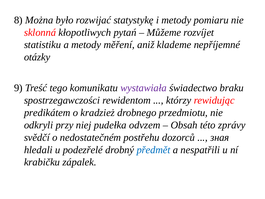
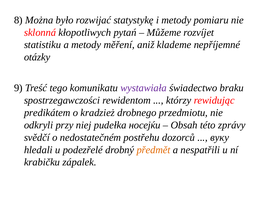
odvzem: odvzem -> носeјќи
зная: зная -> вуку
předmět colour: blue -> orange
